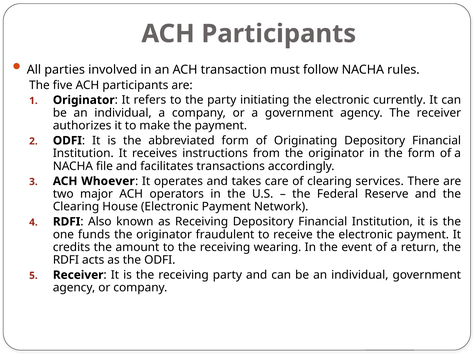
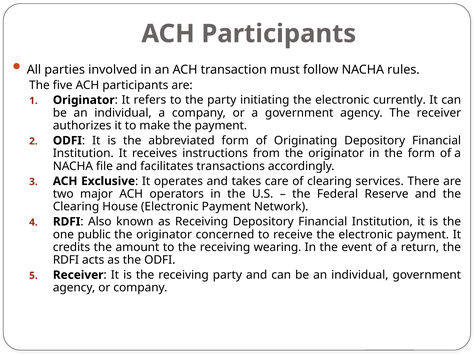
Whoever: Whoever -> Exclusive
funds: funds -> public
fraudulent: fraudulent -> concerned
